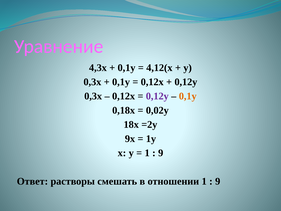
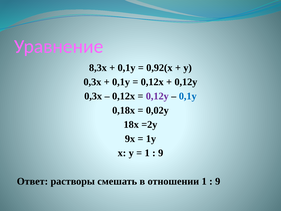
4,3х: 4,3х -> 8,3х
4,12(х: 4,12(х -> 0,92(х
0,1у at (188, 96) colour: orange -> blue
